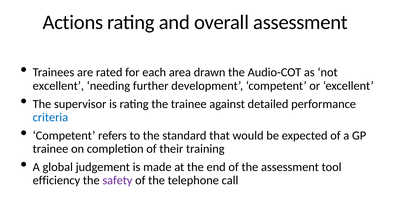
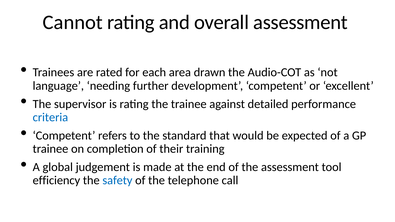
Actions: Actions -> Cannot
excellent at (58, 86): excellent -> language
safety colour: purple -> blue
